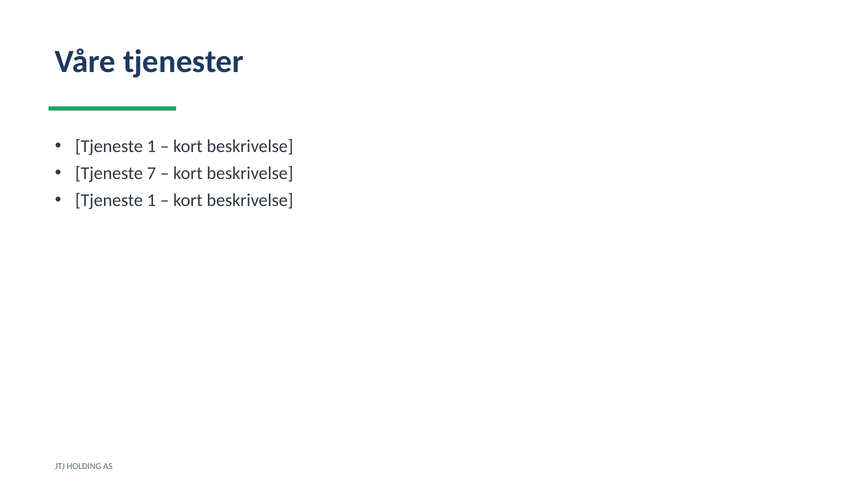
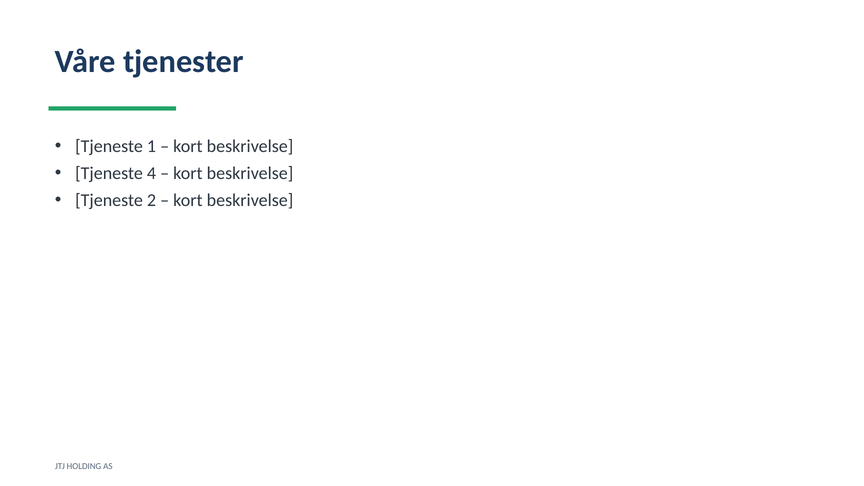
7: 7 -> 4
1 at (151, 200): 1 -> 2
